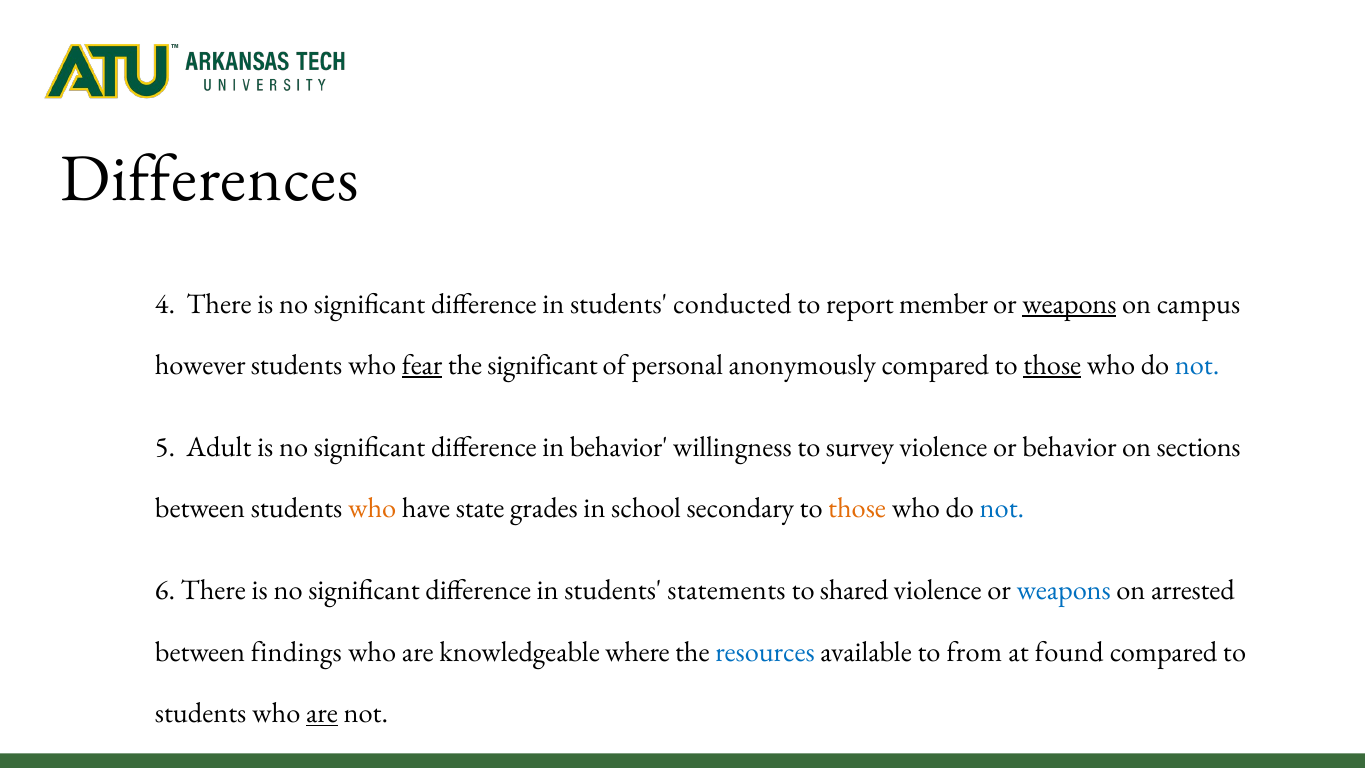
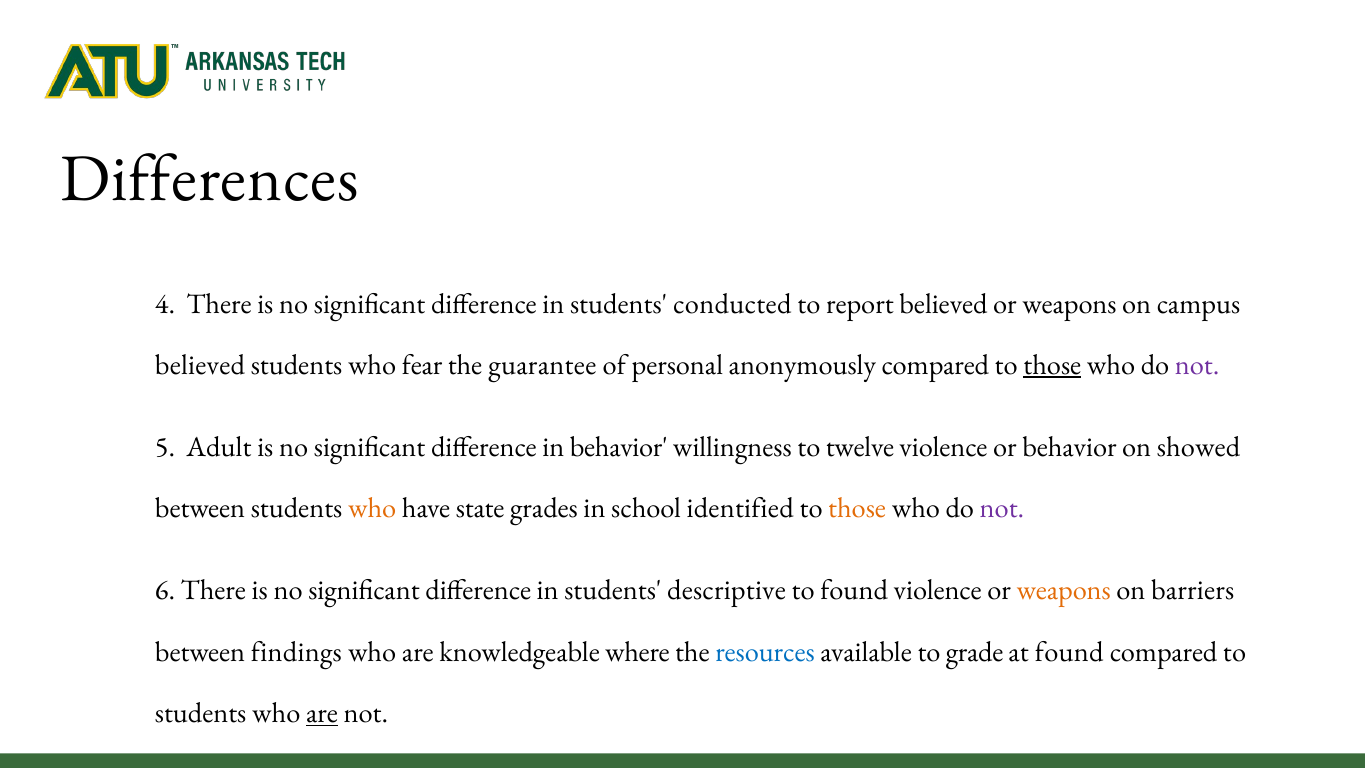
report member: member -> believed
weapons at (1069, 304) underline: present -> none
however at (200, 365): however -> believed
fear underline: present -> none
the significant: significant -> guarantee
not at (1197, 365) colour: blue -> purple
survey: survey -> twelve
sections: sections -> showed
secondary: secondary -> identified
not at (1002, 508) colour: blue -> purple
statements: statements -> descriptive
to shared: shared -> found
weapons at (1064, 590) colour: blue -> orange
arrested: arrested -> barriers
from: from -> grade
